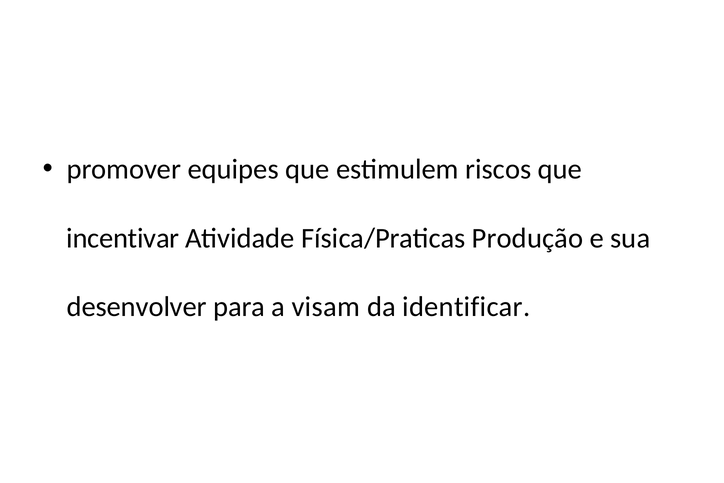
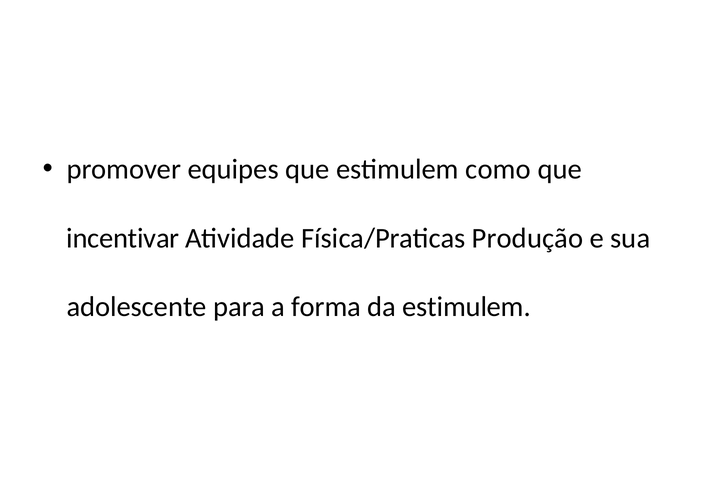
riscos: riscos -> como
desenvolver: desenvolver -> adolescente
visam: visam -> forma
da identificar: identificar -> estimulem
